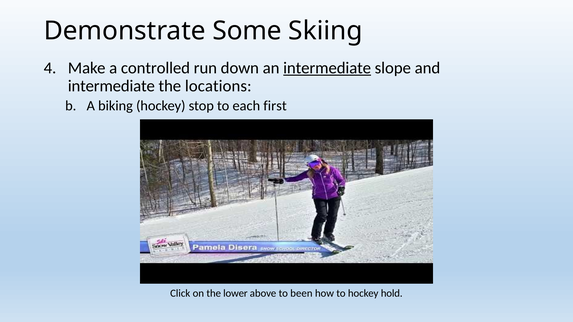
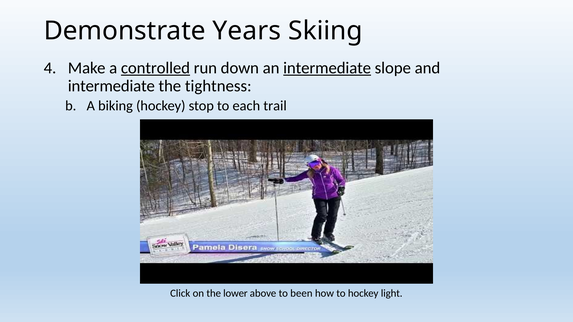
Some: Some -> Years
controlled underline: none -> present
locations: locations -> tightness
first: first -> trail
hold: hold -> light
